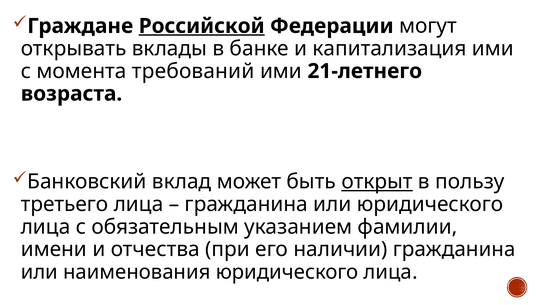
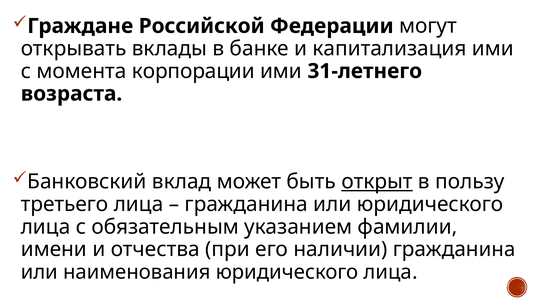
Российской underline: present -> none
требований: требований -> корпорации
21-летнего: 21-летнего -> 31-летнего
